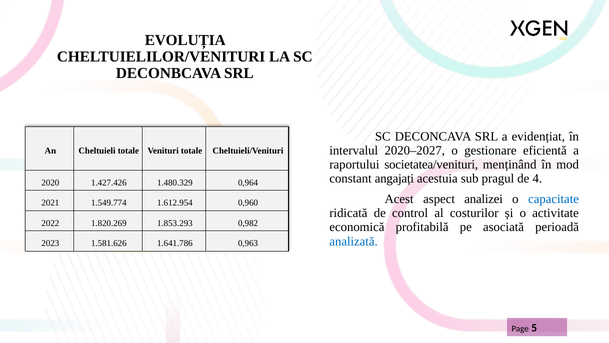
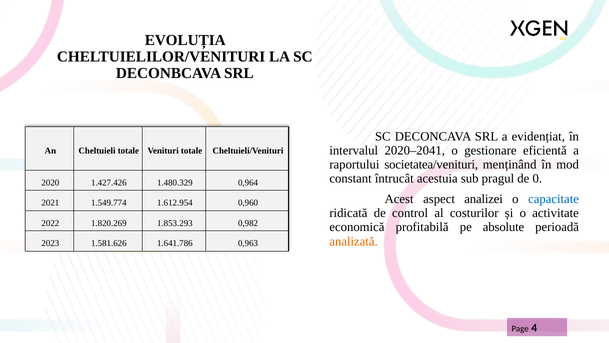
2020–2027: 2020–2027 -> 2020–2041
angajați: angajați -> întrucât
4: 4 -> 0
asociată: asociată -> absolute
analizată colour: blue -> orange
5: 5 -> 4
